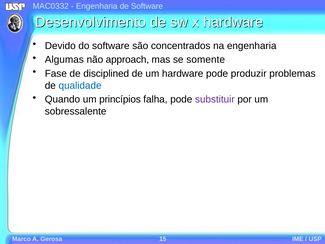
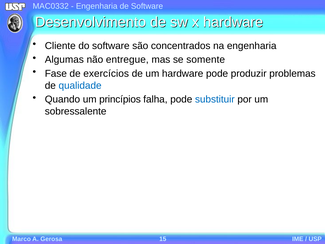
Devido: Devido -> Cliente
approach: approach -> entregue
disciplined: disciplined -> exercícios
substituir colour: purple -> blue
